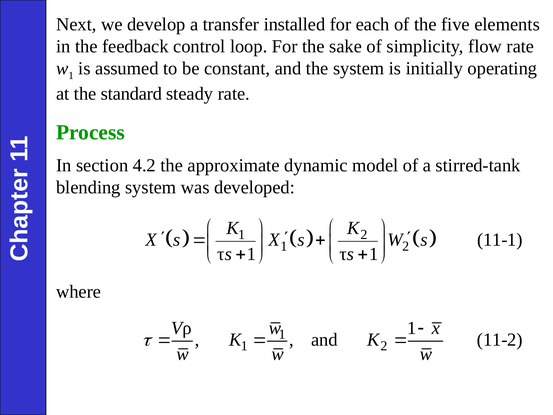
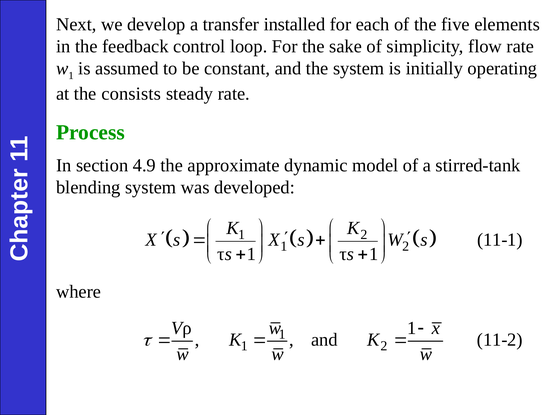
standard: standard -> consists
4.2: 4.2 -> 4.9
